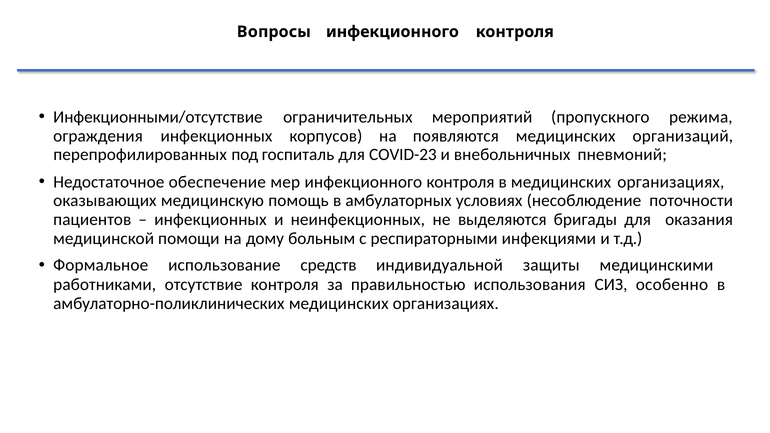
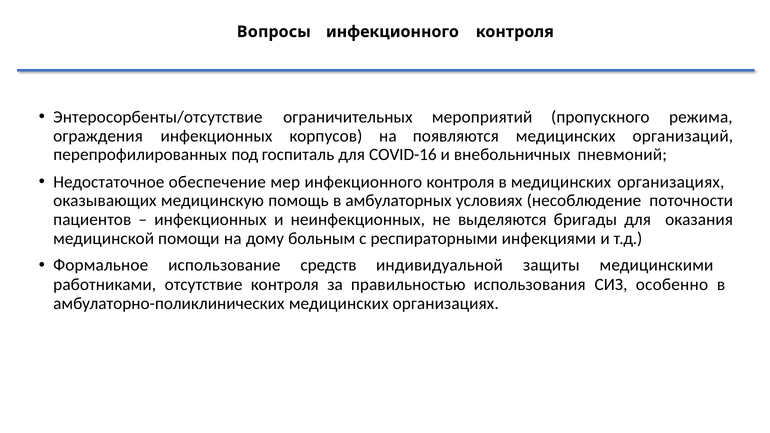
Инфекционными/отсутствие: Инфекционными/отсутствие -> Энтеросорбенты/отсутствие
COVID-23: COVID-23 -> COVID-16
